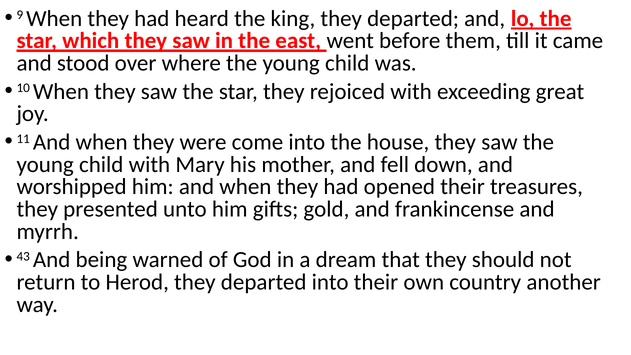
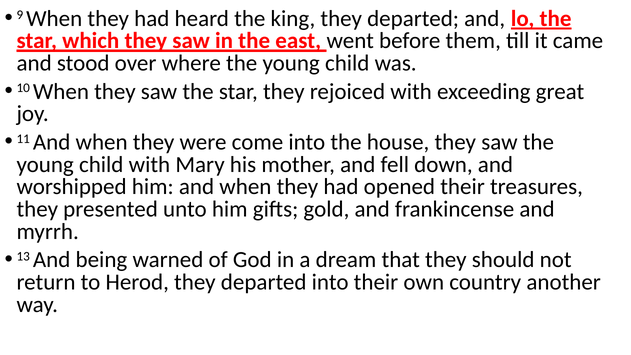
43: 43 -> 13
